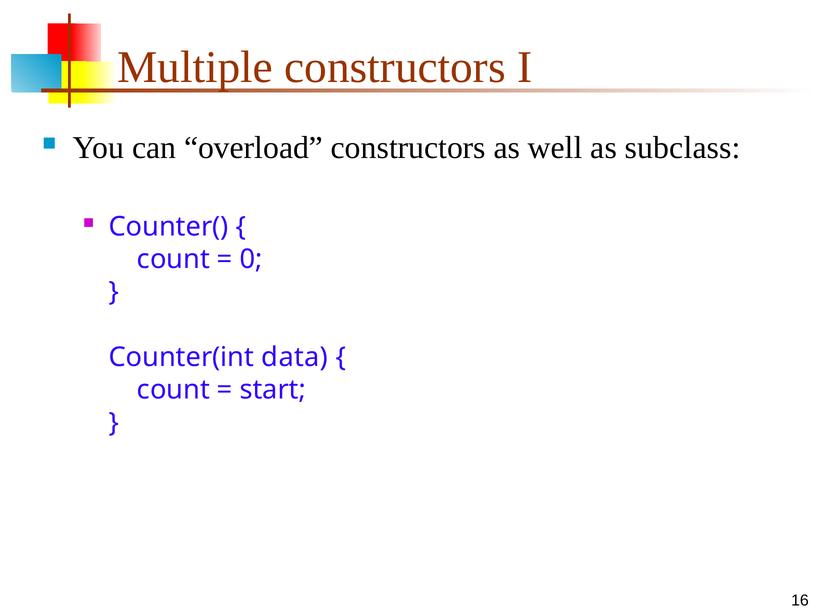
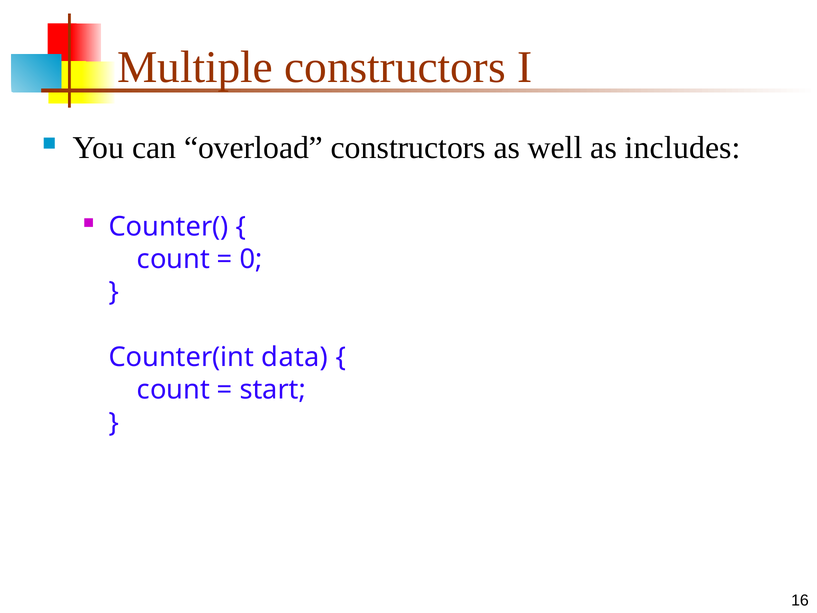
subclass: subclass -> includes
